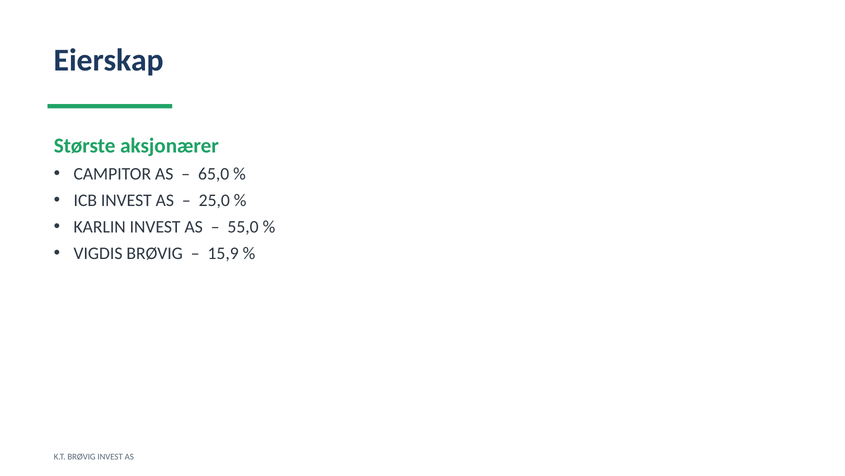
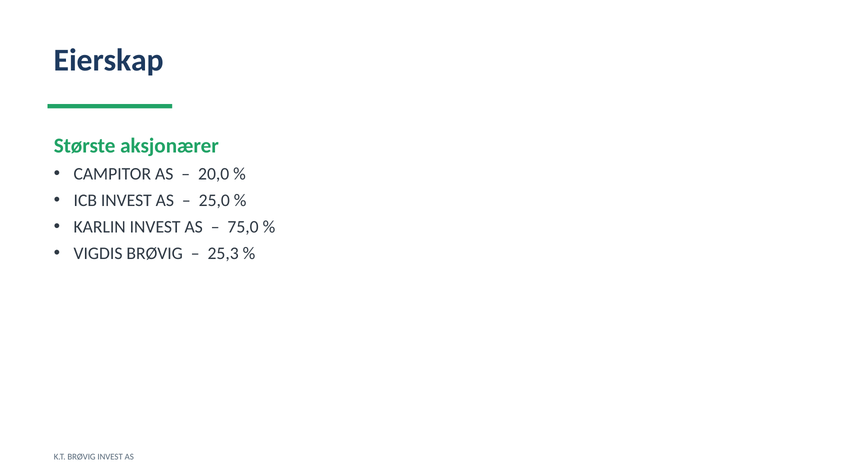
65,0: 65,0 -> 20,0
55,0: 55,0 -> 75,0
15,9: 15,9 -> 25,3
